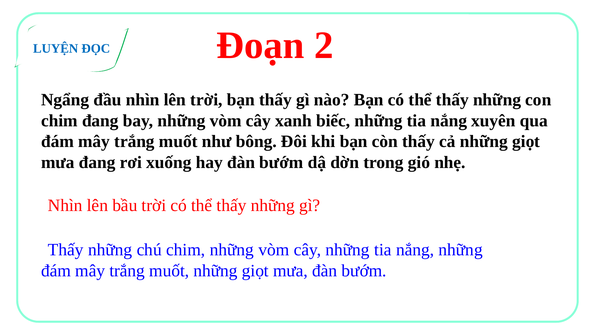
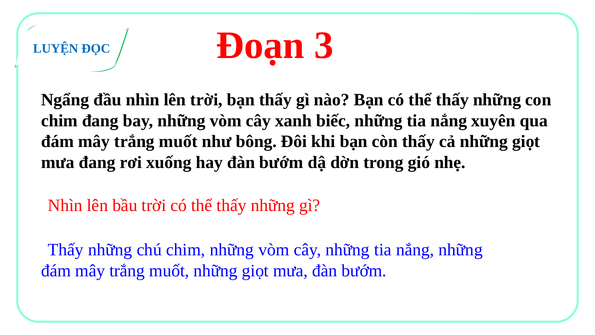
2: 2 -> 3
